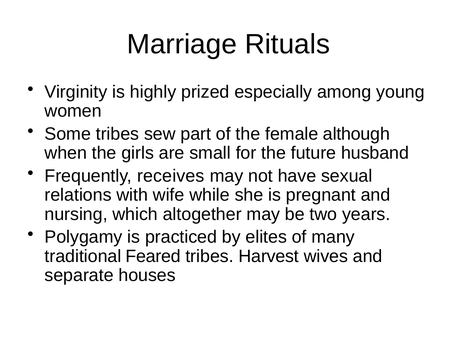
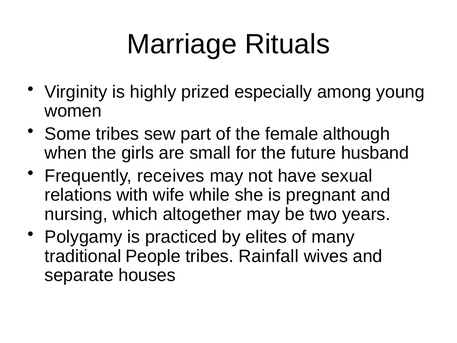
Feared: Feared -> People
Harvest: Harvest -> Rainfall
